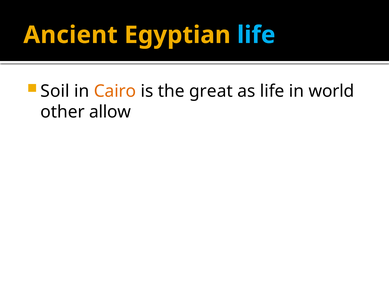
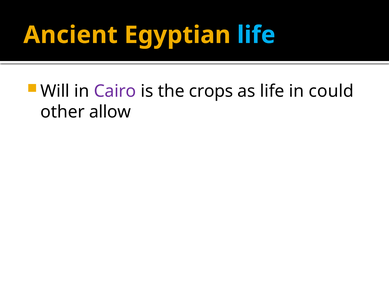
Soil: Soil -> Will
Cairo colour: orange -> purple
great: great -> crops
world: world -> could
